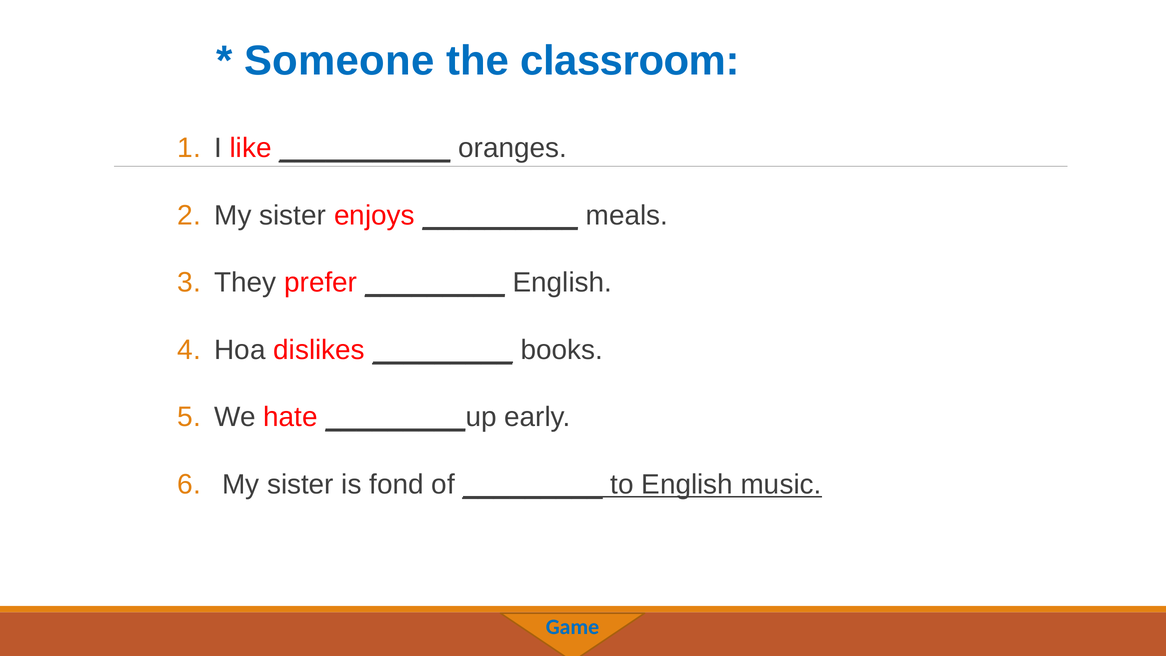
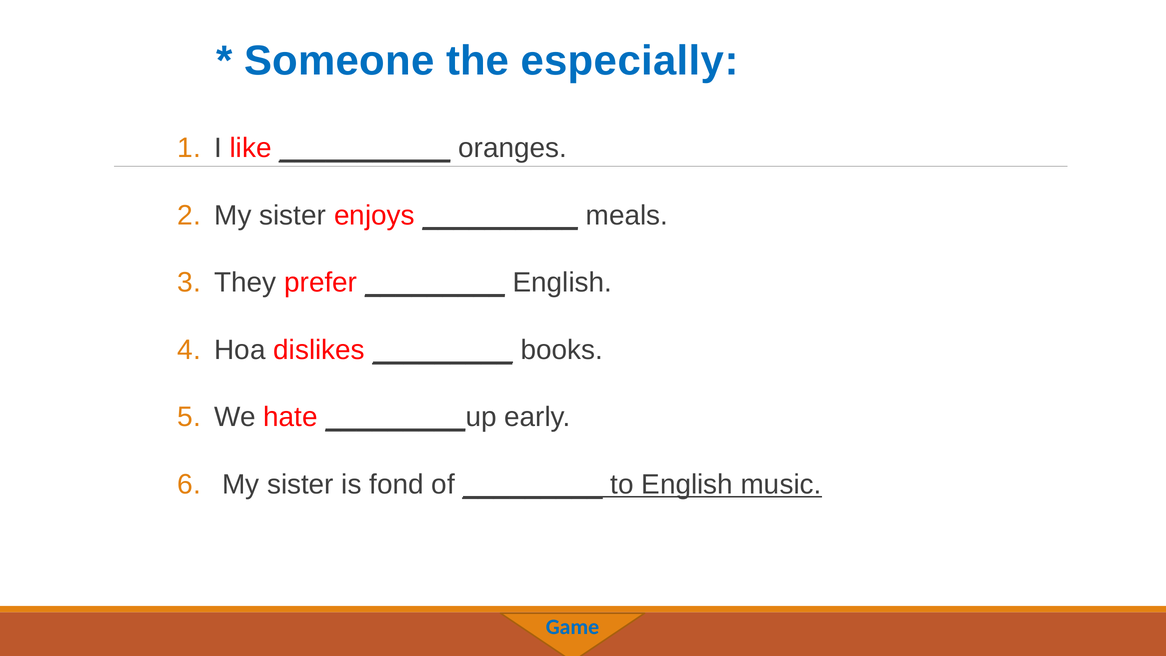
classroom: classroom -> especially
